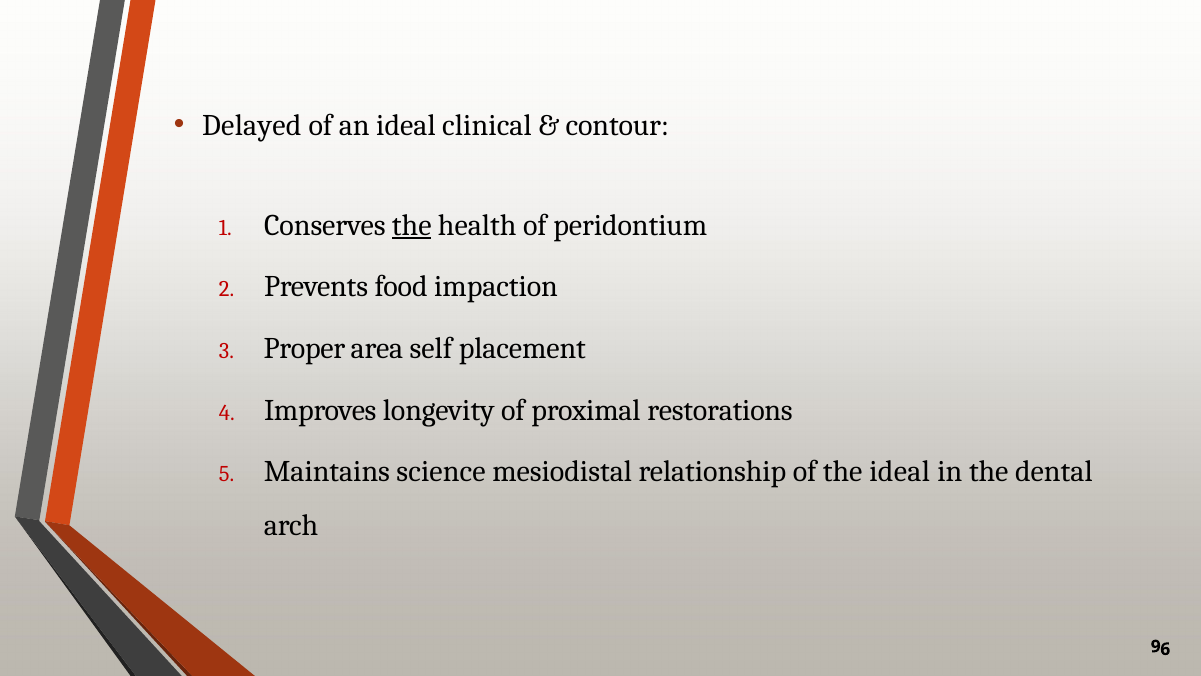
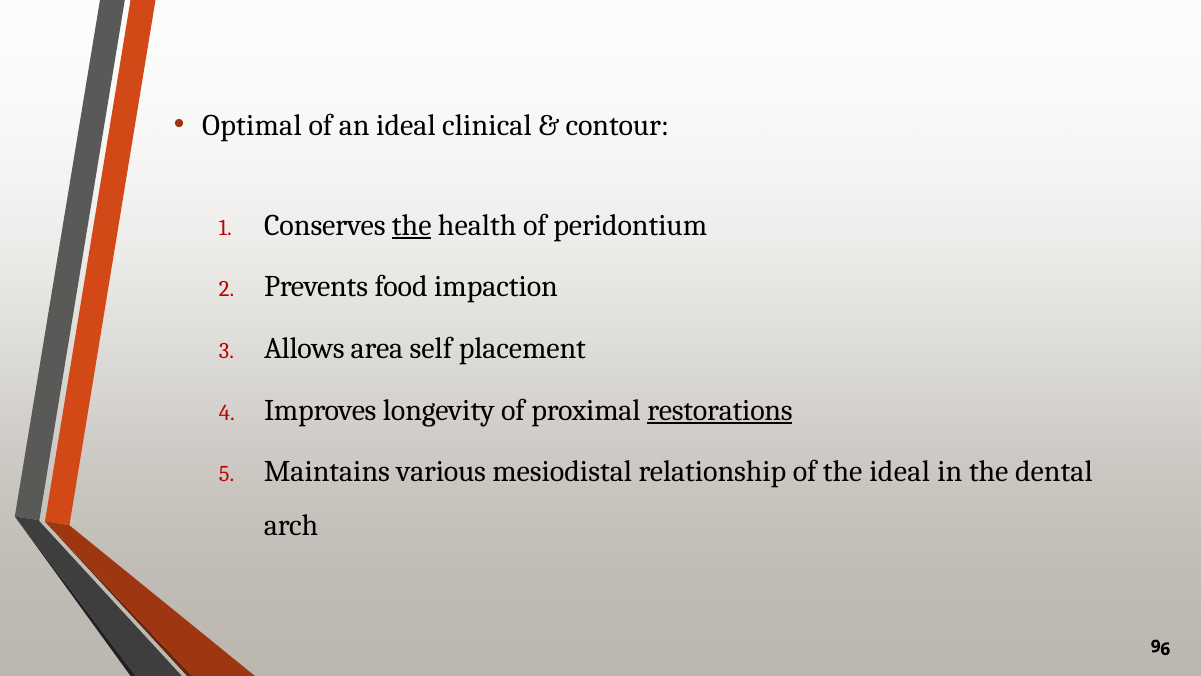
Delayed: Delayed -> Optimal
Proper: Proper -> Allows
restorations underline: none -> present
science: science -> various
